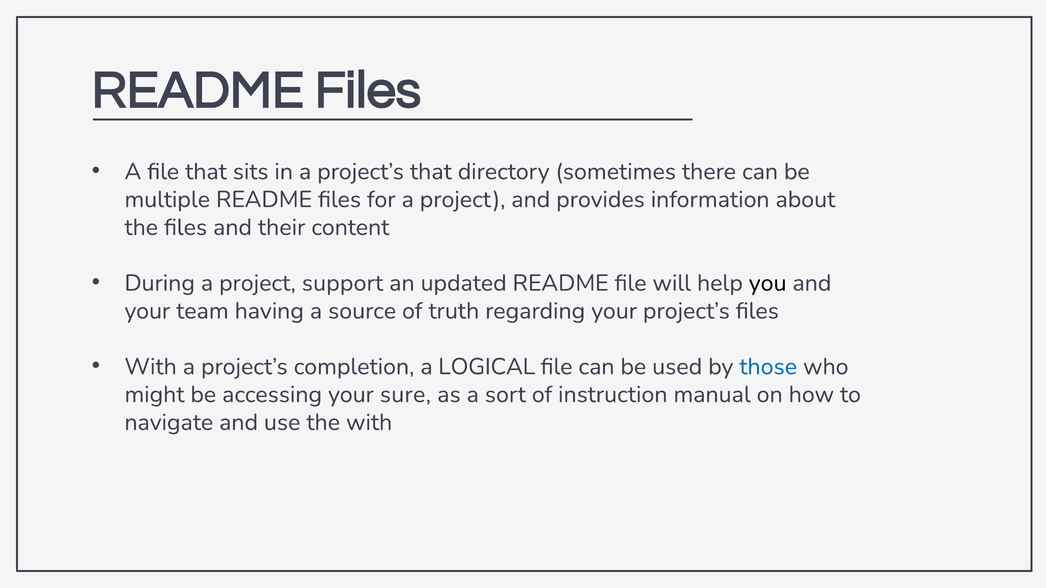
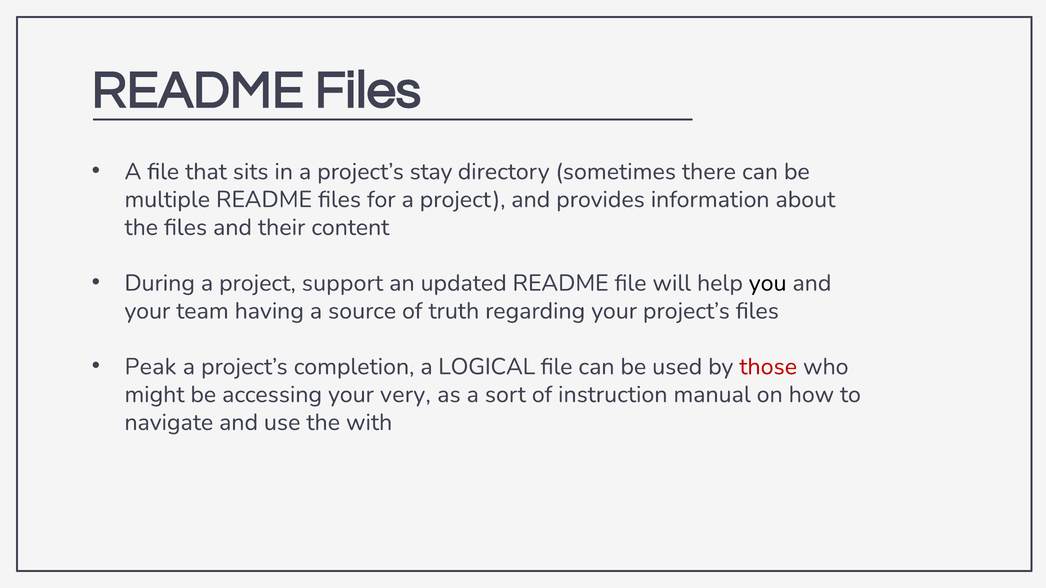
project’s that: that -> stay
With at (151, 367): With -> Peak
those colour: blue -> red
sure: sure -> very
